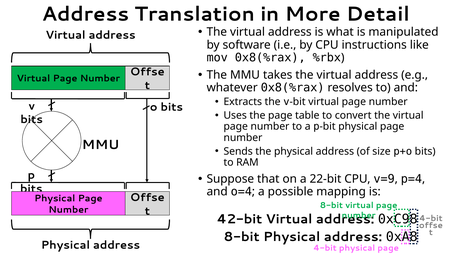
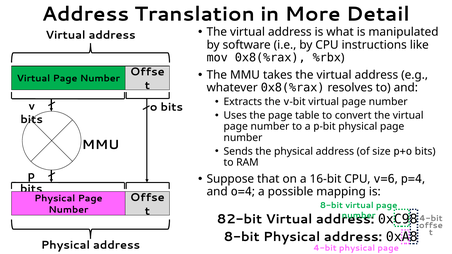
22-bit: 22-bit -> 16-bit
v=9: v=9 -> v=6
42-bit: 42-bit -> 82-bit
